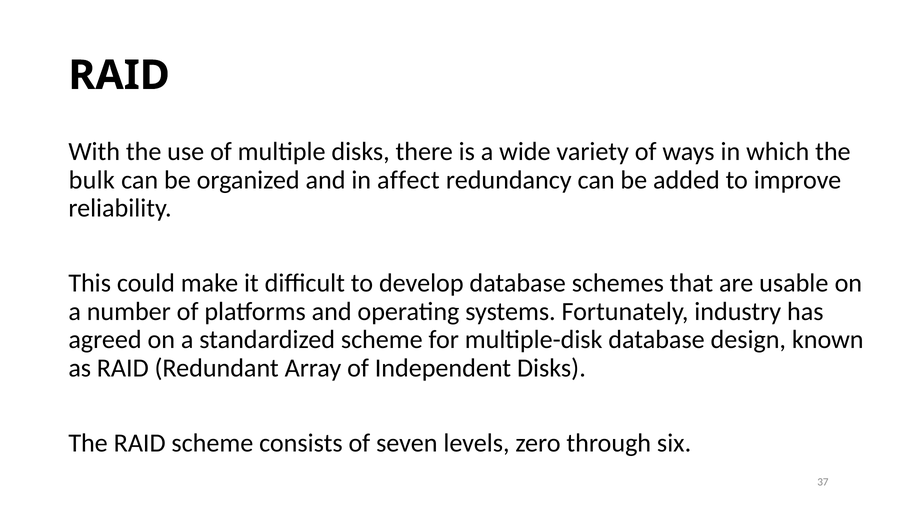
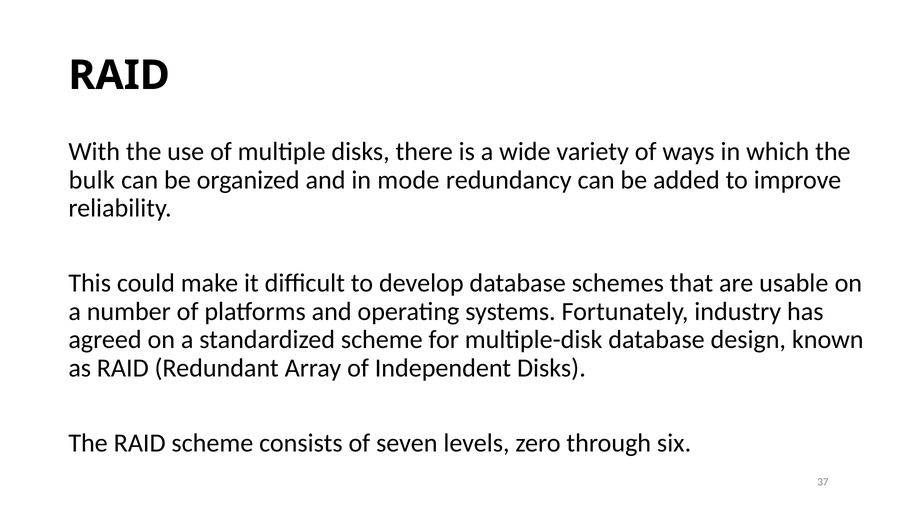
affect: affect -> mode
